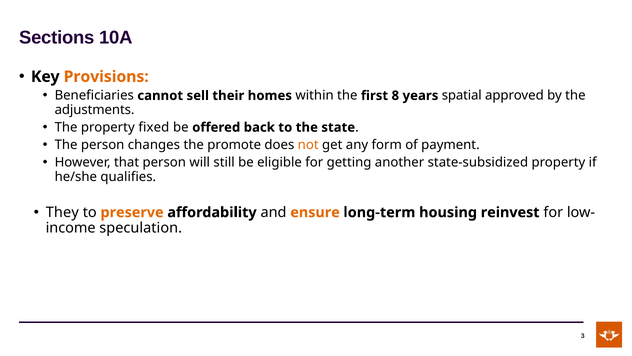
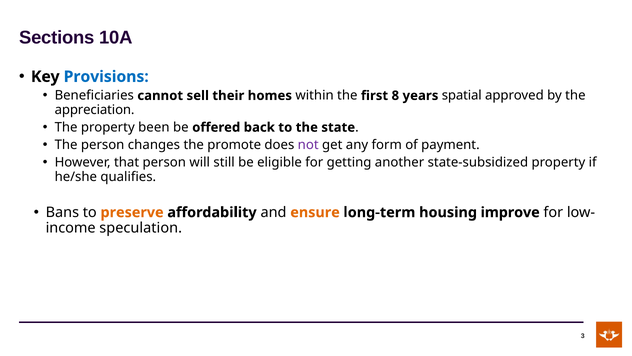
Provisions colour: orange -> blue
adjustments: adjustments -> appreciation
fixed: fixed -> been
not colour: orange -> purple
They: They -> Bans
reinvest: reinvest -> improve
